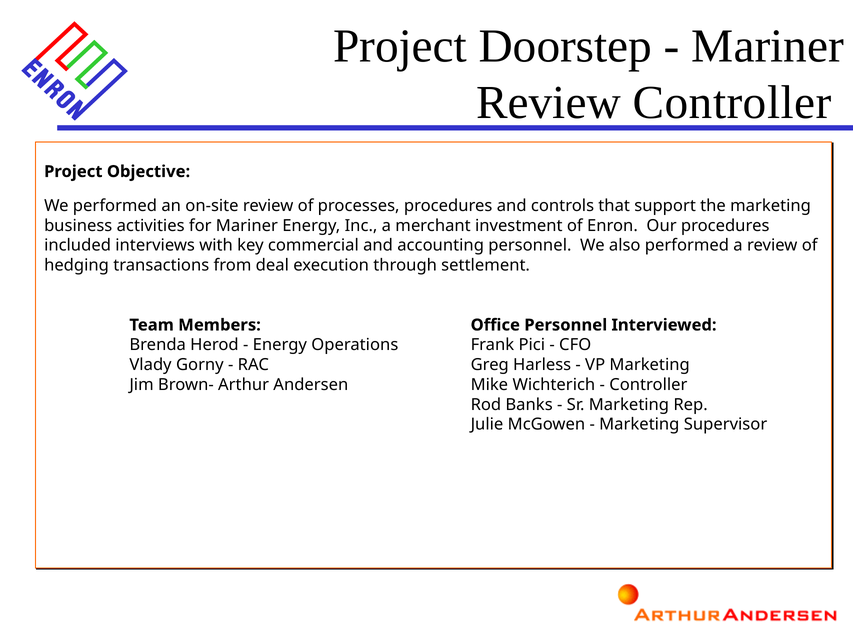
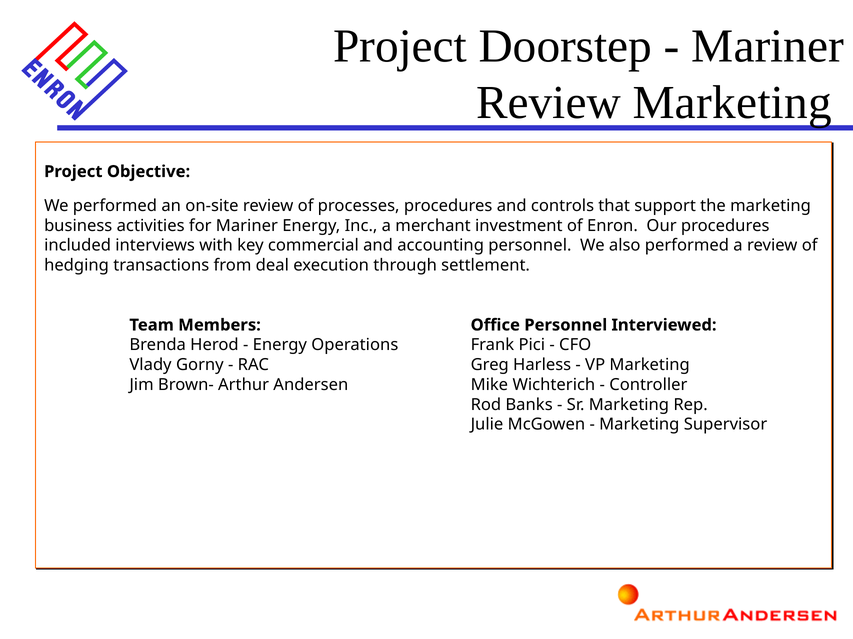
Review Controller: Controller -> Marketing
